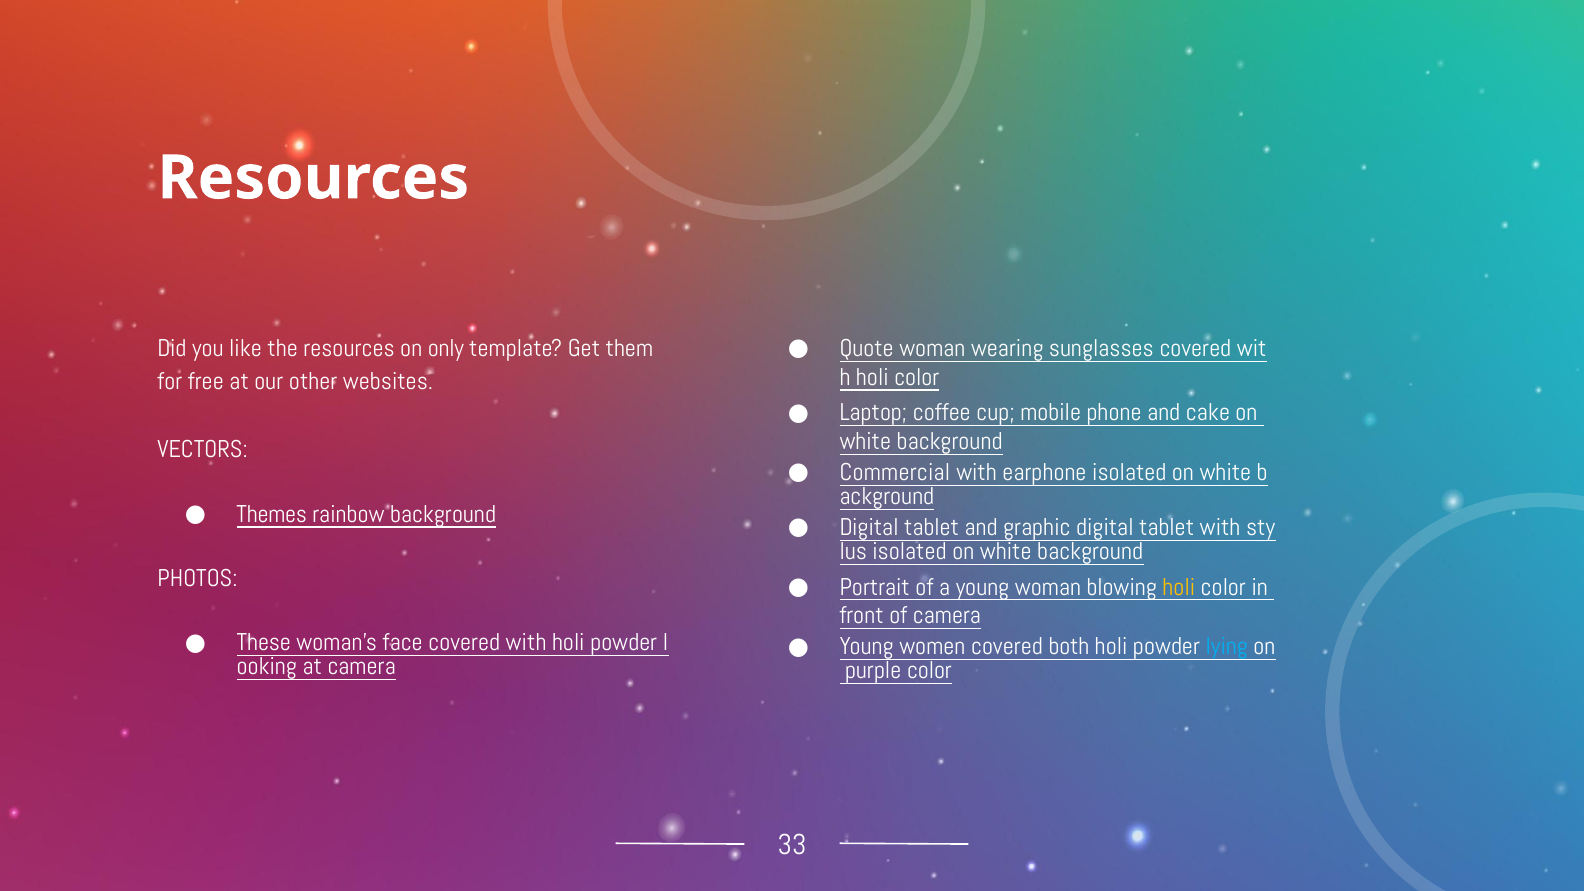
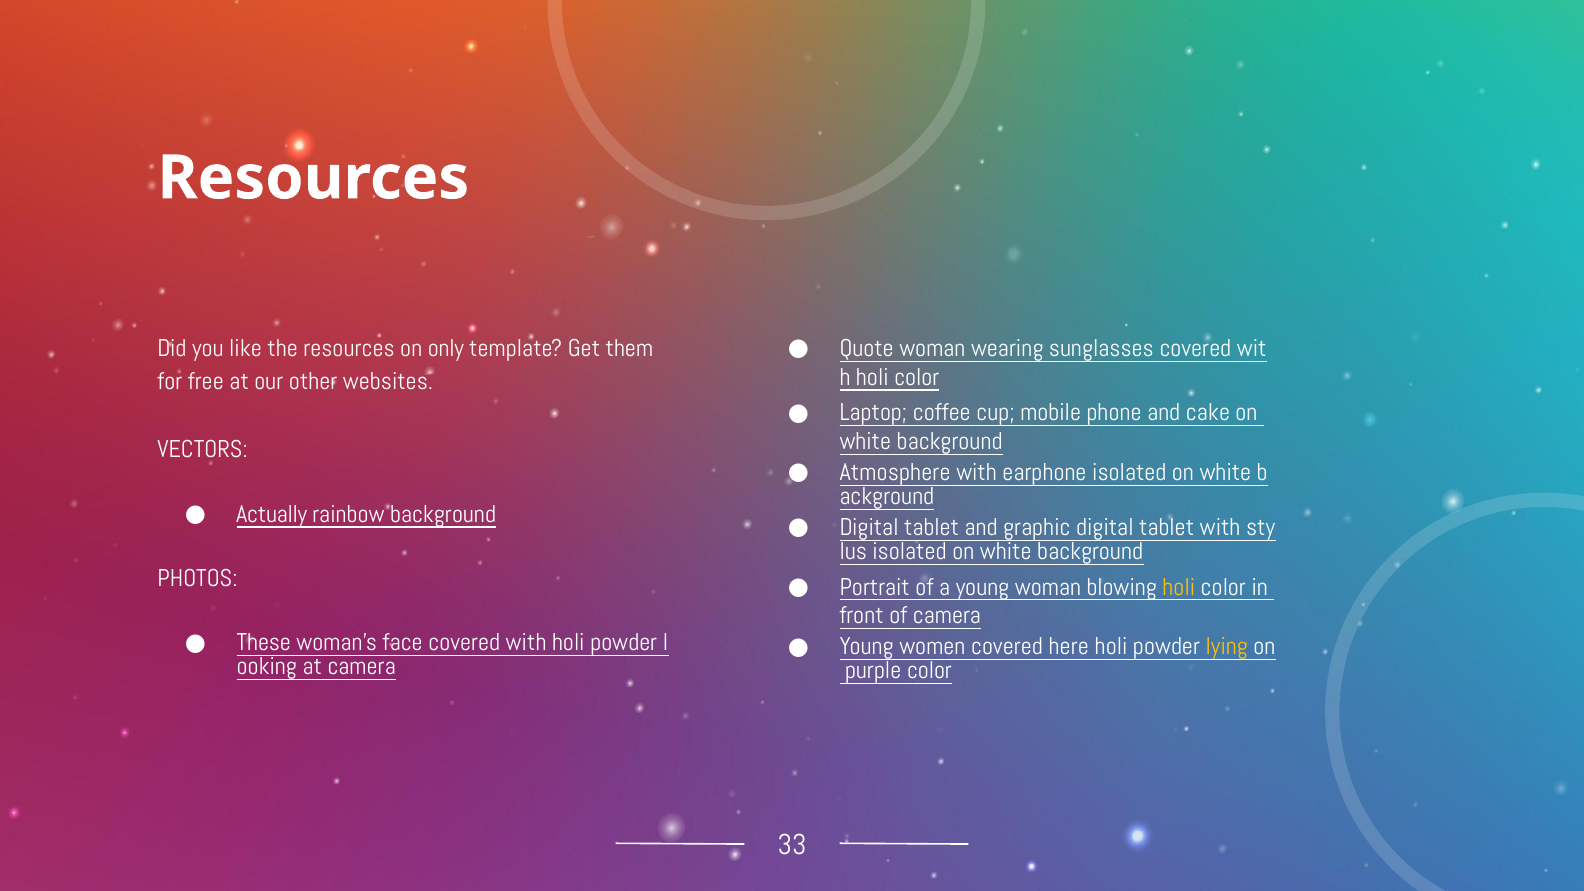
Commercial: Commercial -> Atmosphere
Themes: Themes -> Actually
both: both -> here
lying colour: light blue -> yellow
